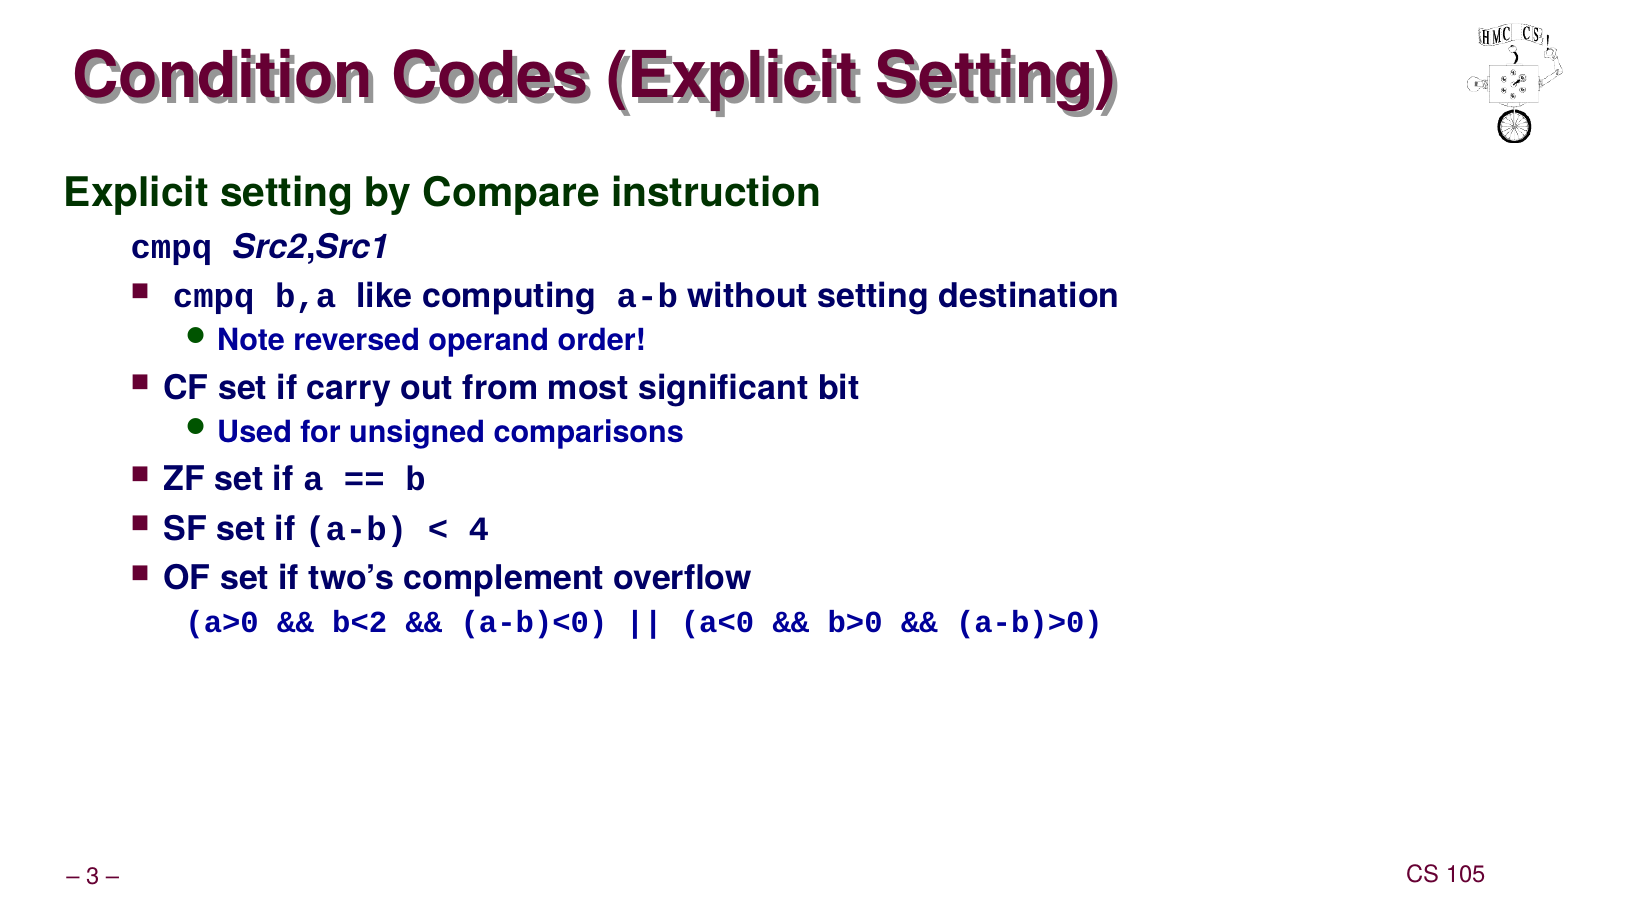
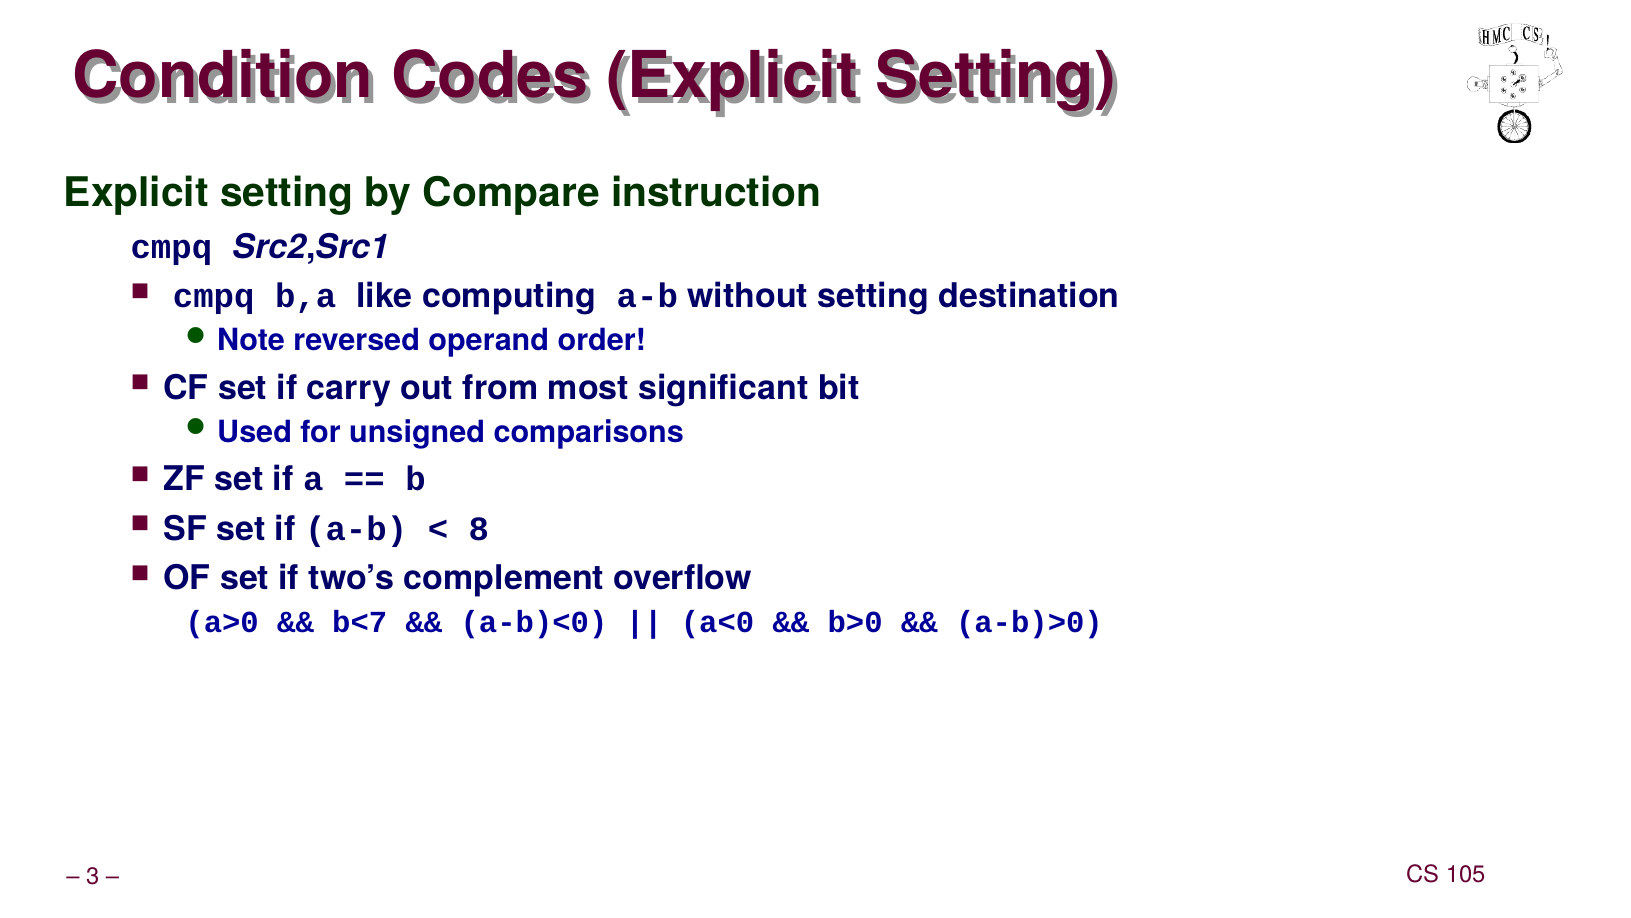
4: 4 -> 8
b<2: b<2 -> b<7
